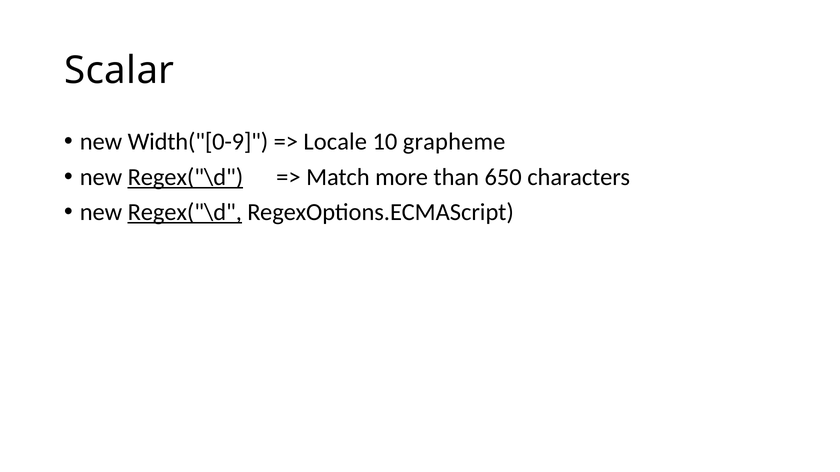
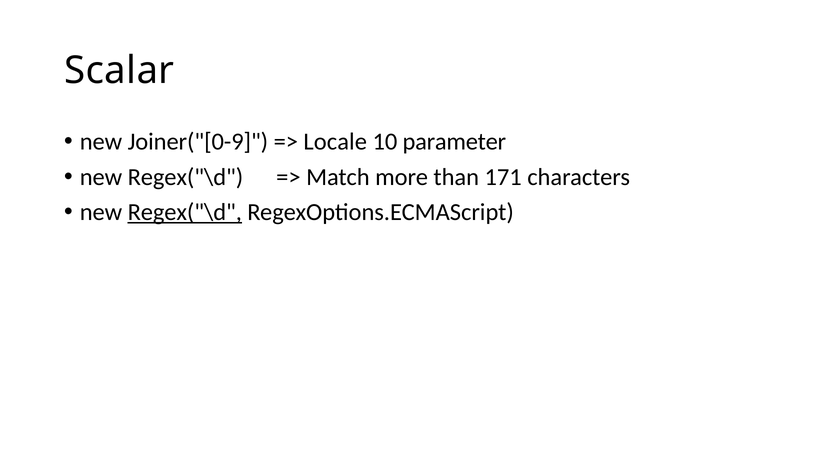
Width("[0-9: Width("[0-9 -> Joiner("[0-9
grapheme: grapheme -> parameter
Regex("\d at (185, 177) underline: present -> none
650: 650 -> 171
